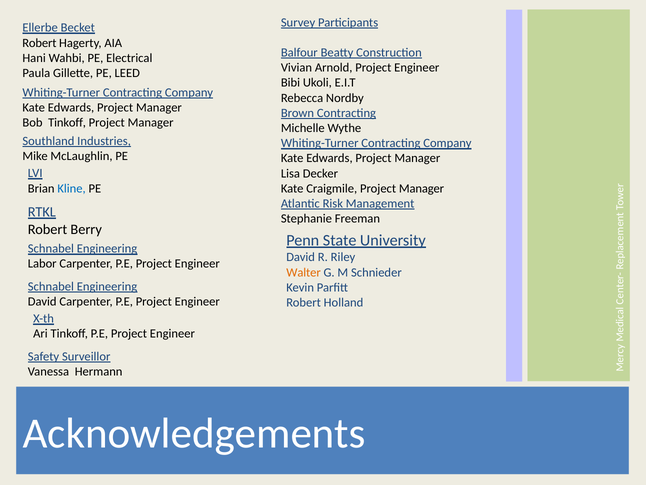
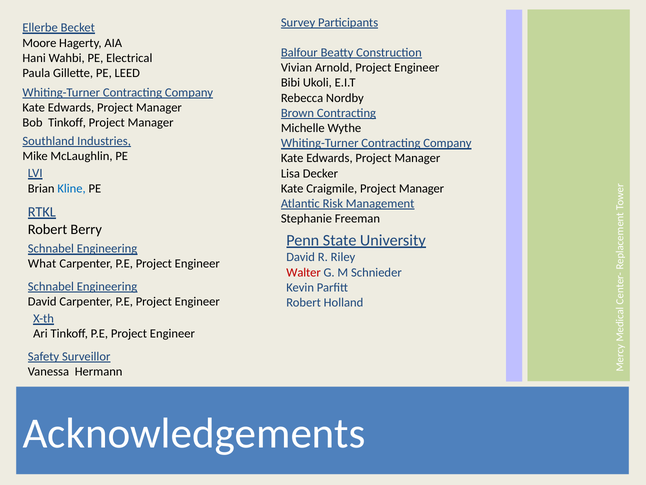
Robert at (39, 43): Robert -> Moore
Labor: Labor -> What
Walter colour: orange -> red
